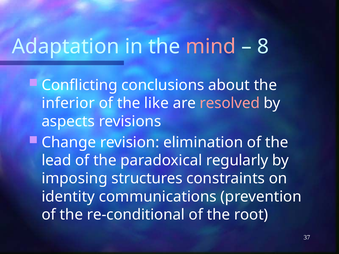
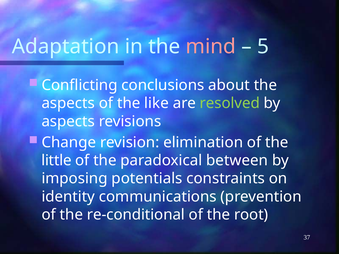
8: 8 -> 5
inferior at (68, 103): inferior -> aspects
resolved colour: pink -> light green
lead: lead -> little
regularly: regularly -> between
structures: structures -> potentials
